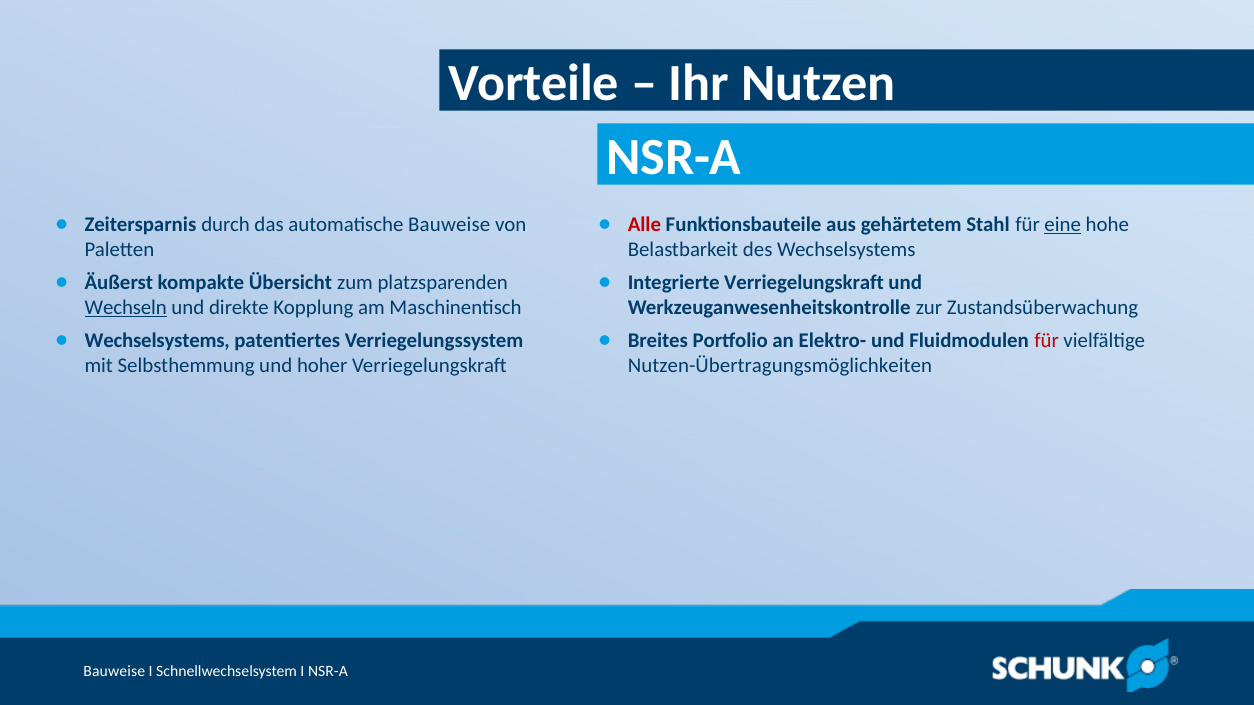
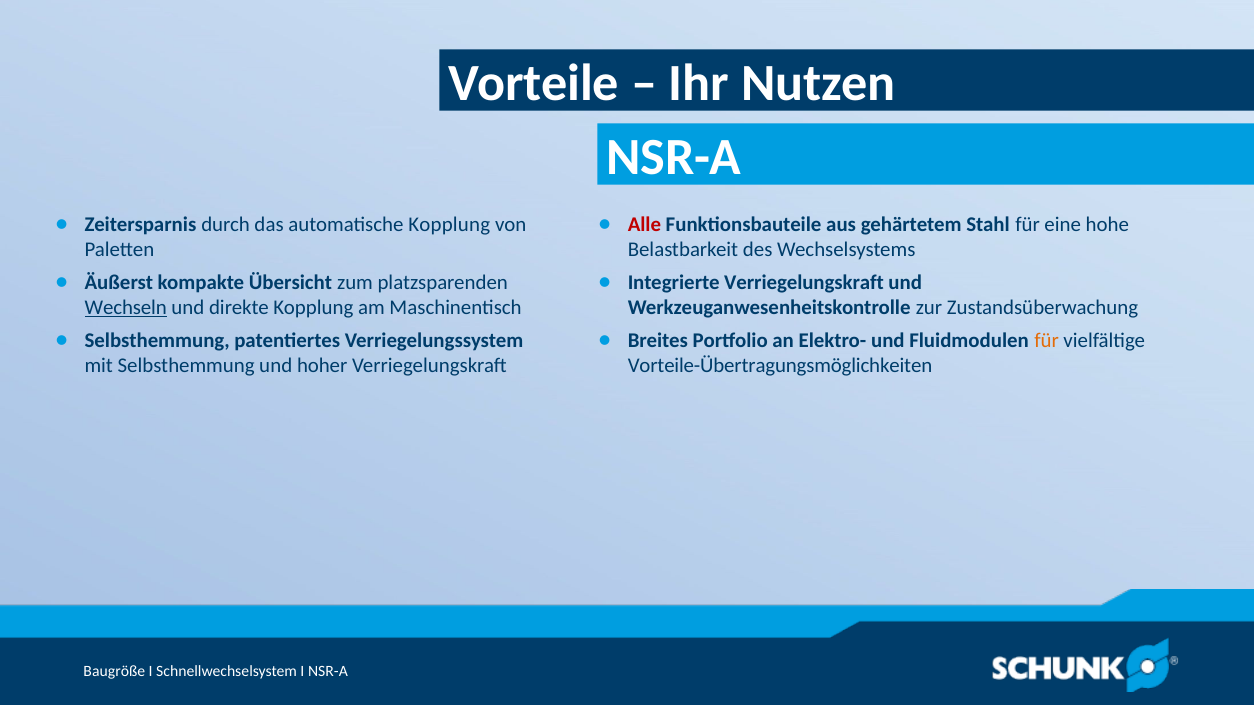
automatische Bauweise: Bauweise -> Kopplung
eine underline: present -> none
Wechselsystems at (157, 341): Wechselsystems -> Selbsthemmung
für at (1047, 341) colour: red -> orange
Nutzen-Übertragungsmöglichkeiten: Nutzen-Übertragungsmöglichkeiten -> Vorteile-Übertragungsmöglichkeiten
Bauweise at (114, 671): Bauweise -> Baugröße
